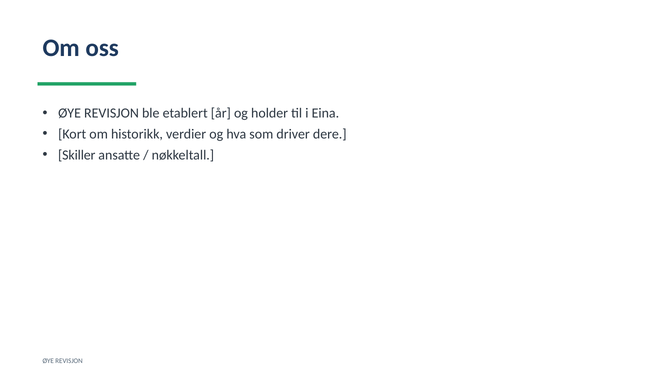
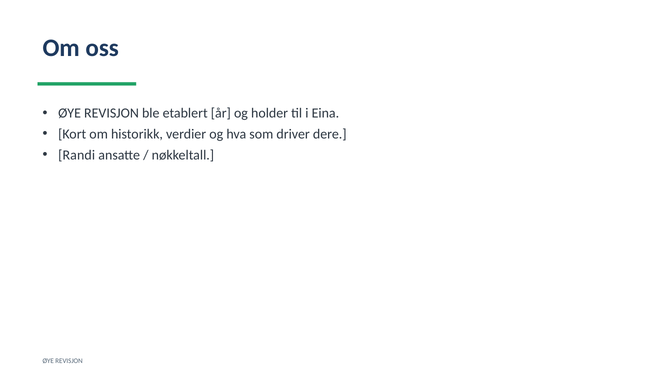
Skiller: Skiller -> Randi
